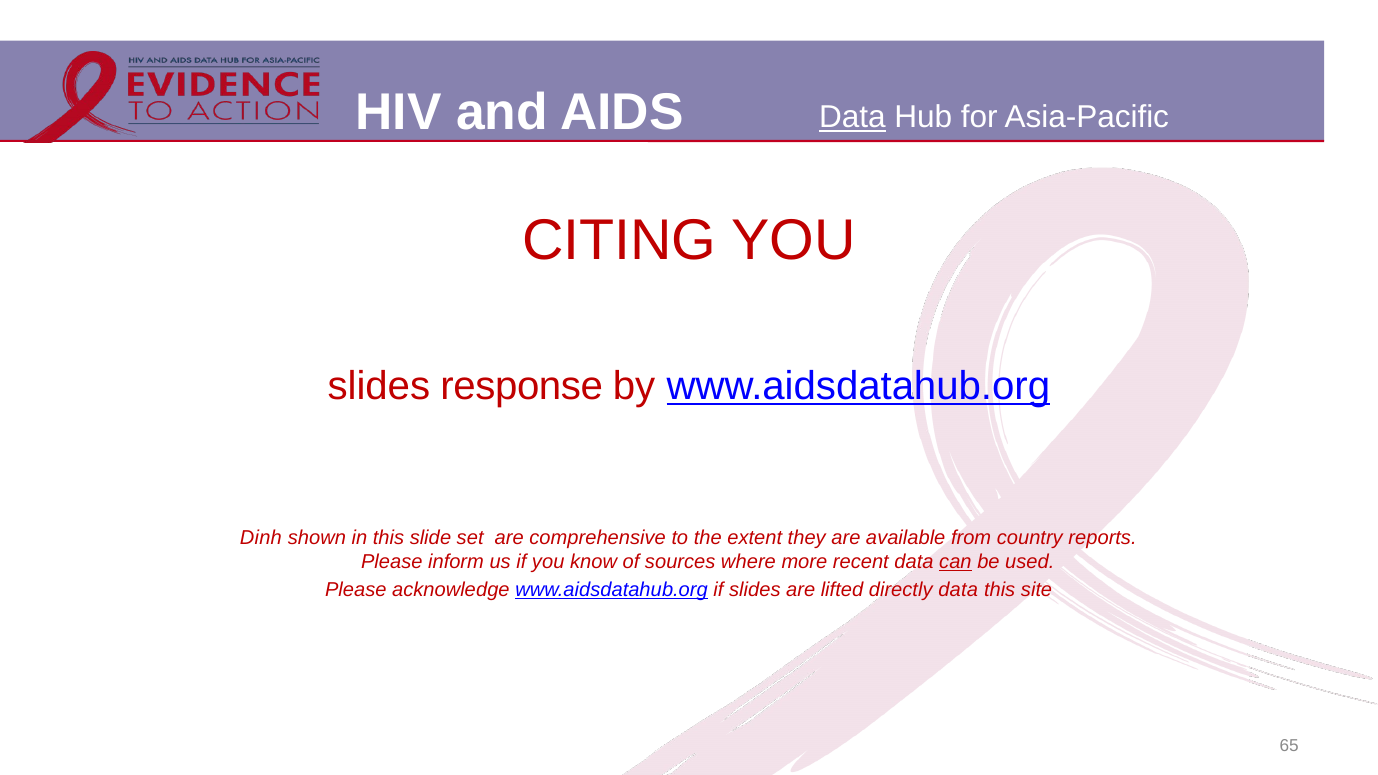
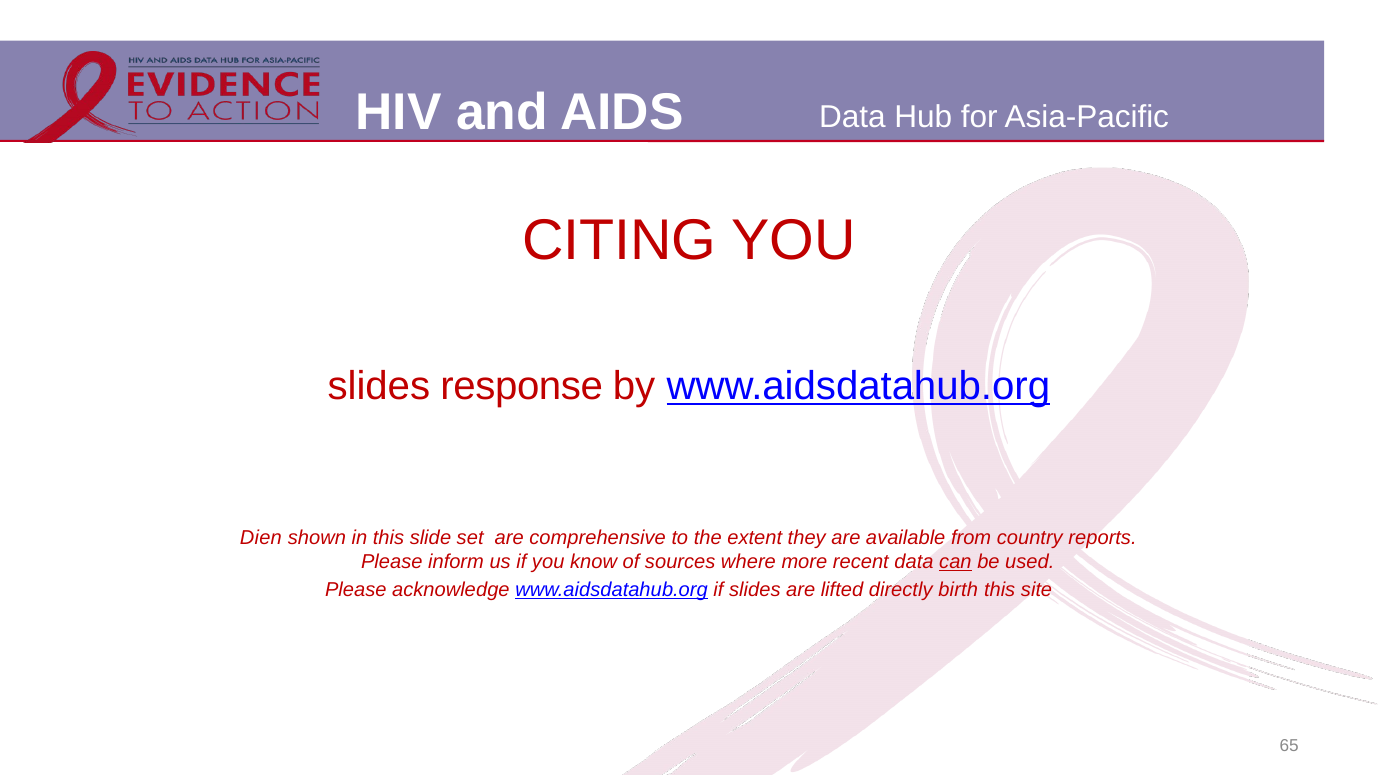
Data at (852, 117) underline: present -> none
Dinh: Dinh -> Dien
directly data: data -> birth
